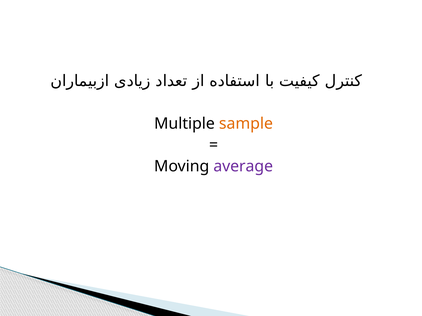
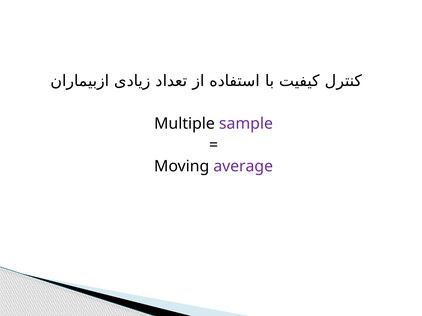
sample colour: orange -> purple
